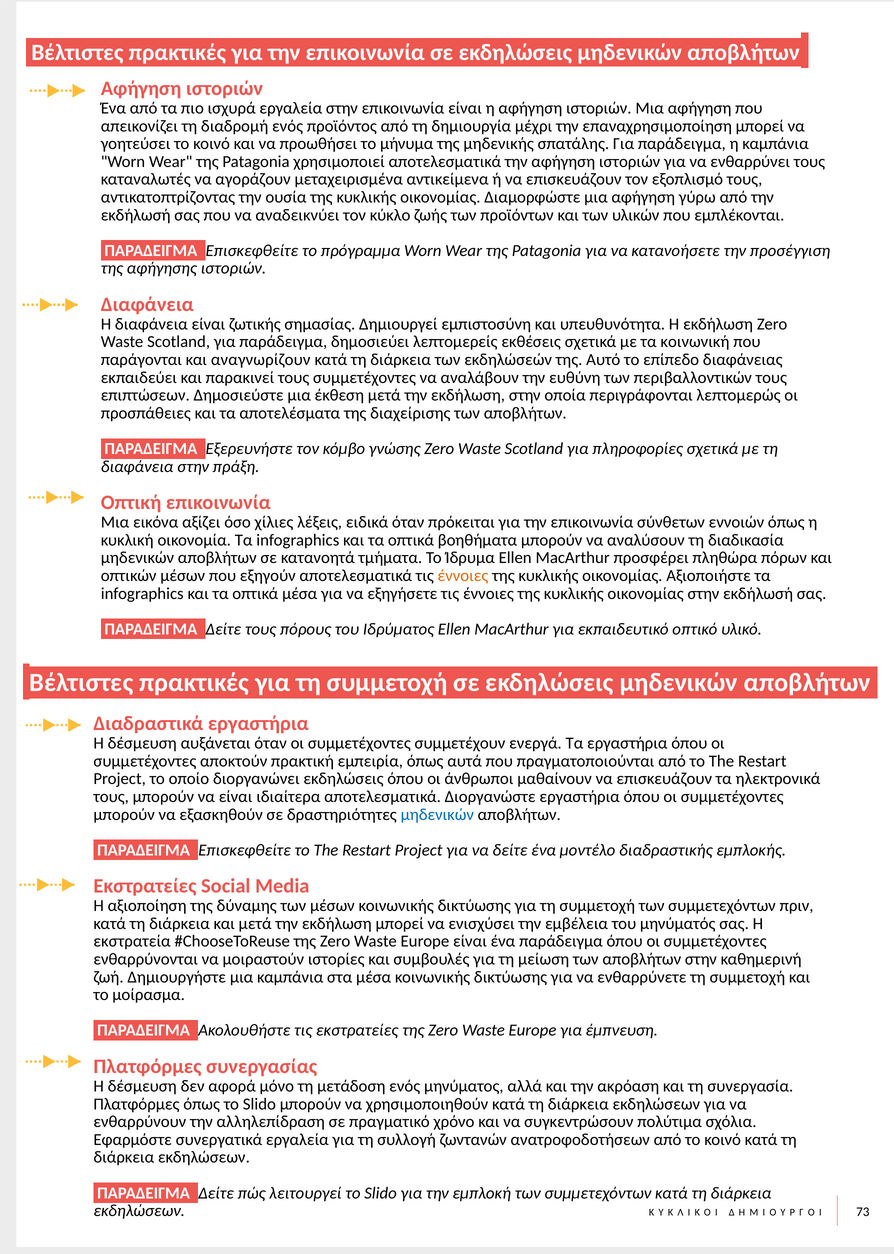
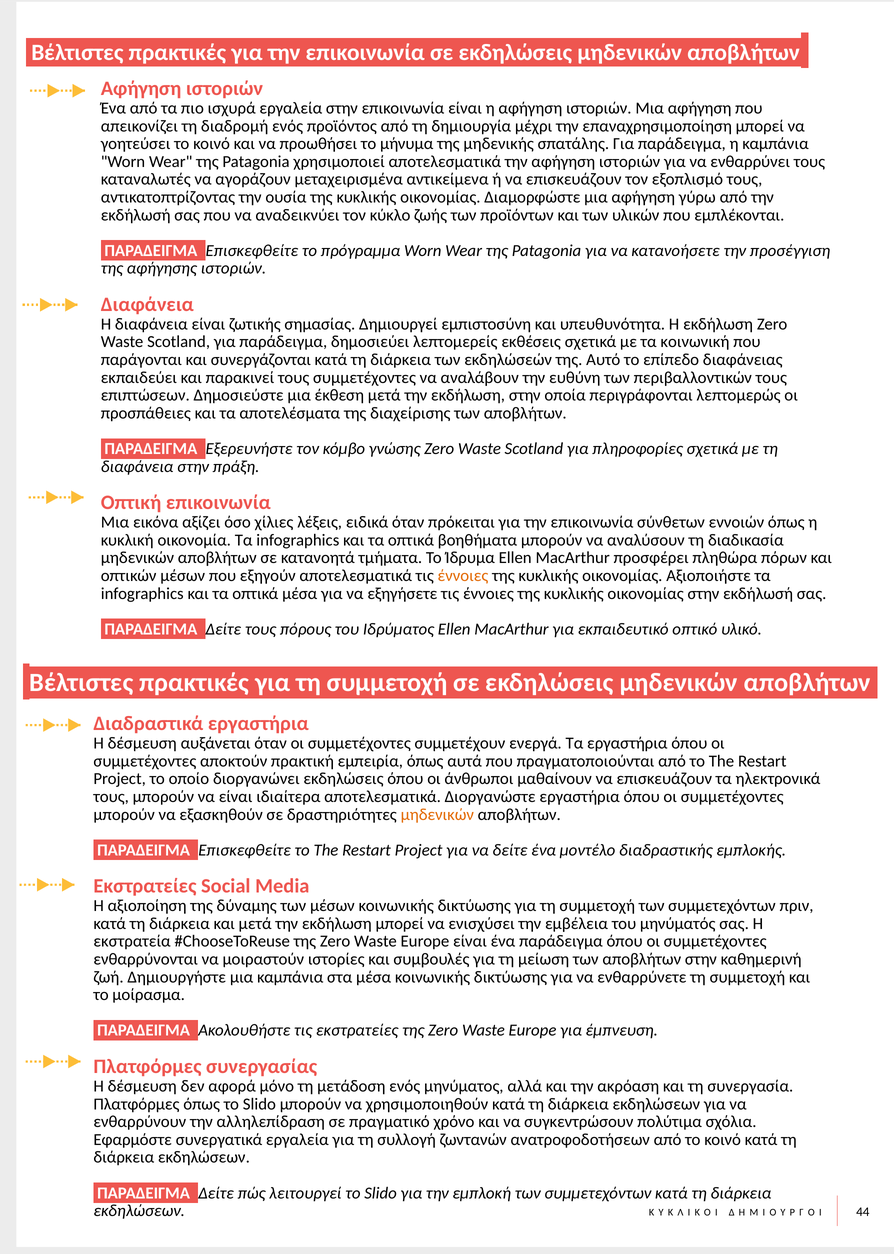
αναγνωρίζουν: αναγνωρίζουν -> συνεργάζονται
μηδενικών at (437, 815) colour: blue -> orange
73: 73 -> 44
